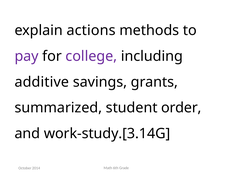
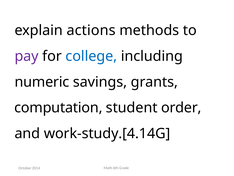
college colour: purple -> blue
additive: additive -> numeric
summarized: summarized -> computation
work-study.[3.14G: work-study.[3.14G -> work-study.[4.14G
